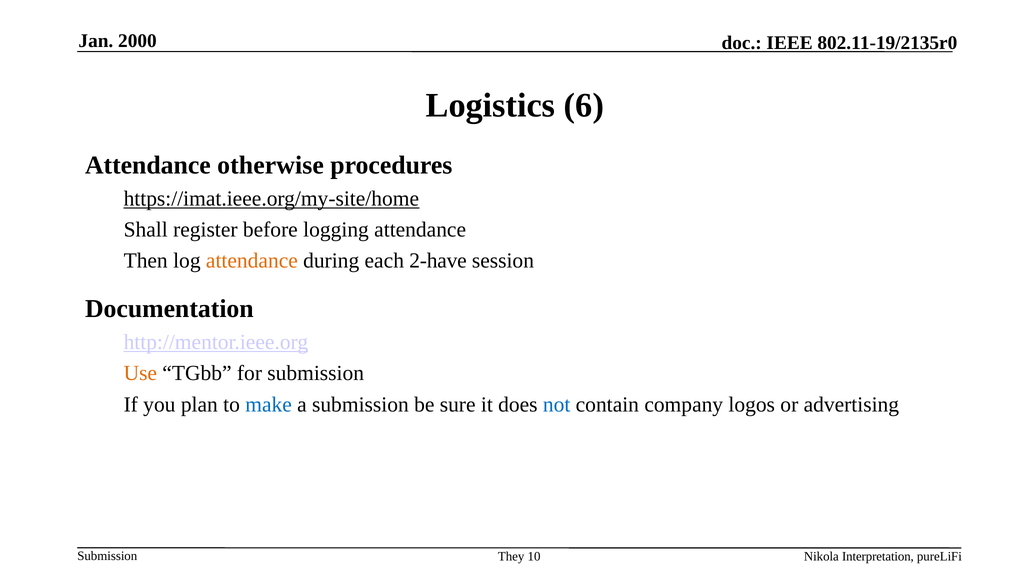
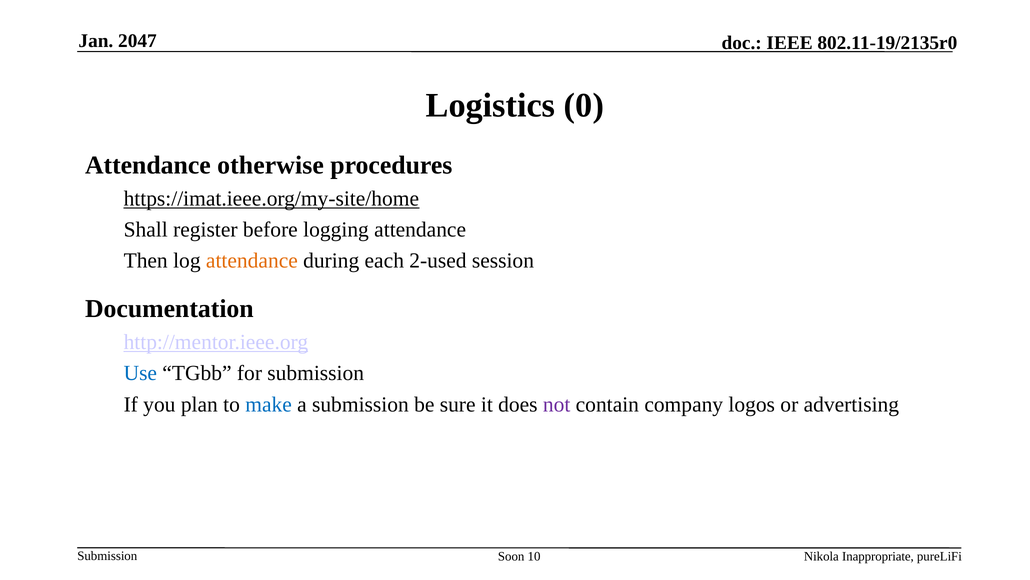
2000: 2000 -> 2047
6: 6 -> 0
2-have: 2-have -> 2-used
Use colour: orange -> blue
not colour: blue -> purple
They: They -> Soon
Interpretation: Interpretation -> Inappropriate
